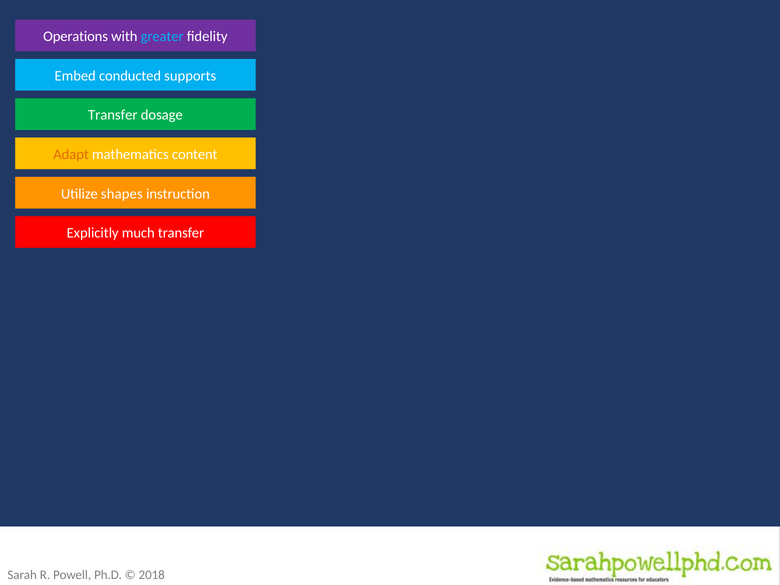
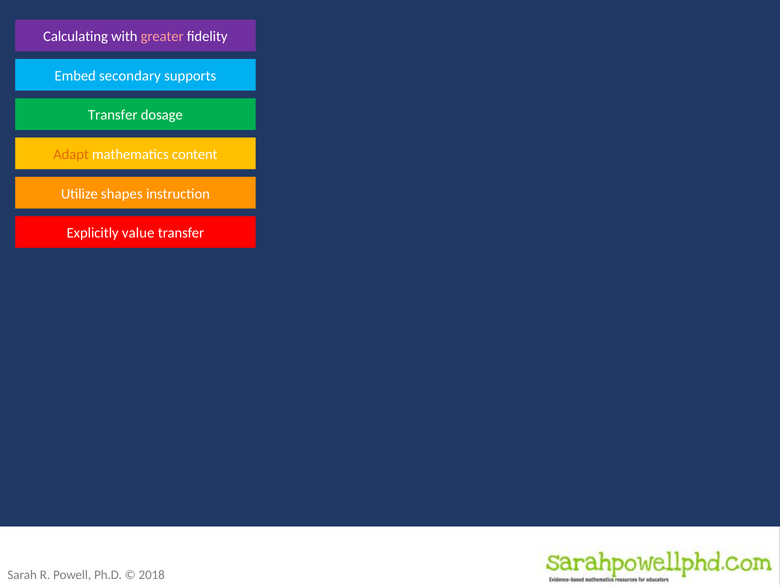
Operations: Operations -> Calculating
greater colour: light blue -> pink
conducted: conducted -> secondary
much: much -> value
